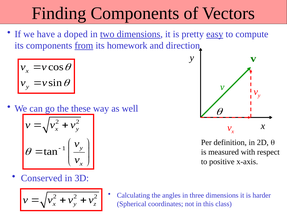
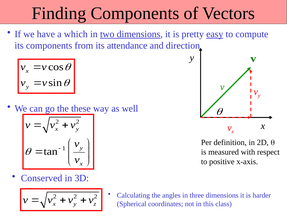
doped: doped -> which
from underline: present -> none
homework: homework -> attendance
